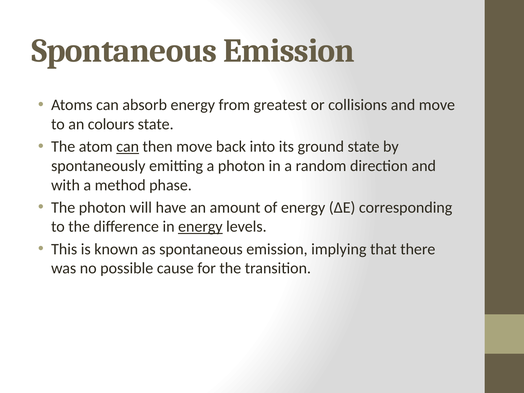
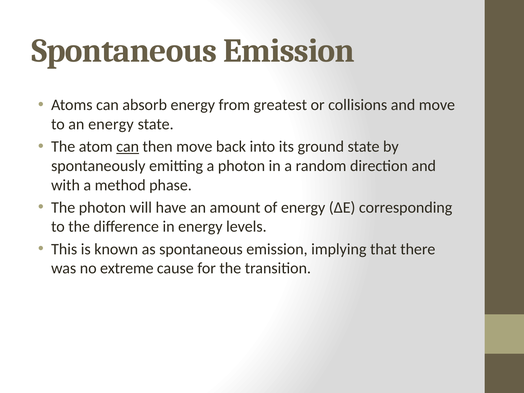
an colours: colours -> energy
energy at (200, 227) underline: present -> none
possible: possible -> extreme
